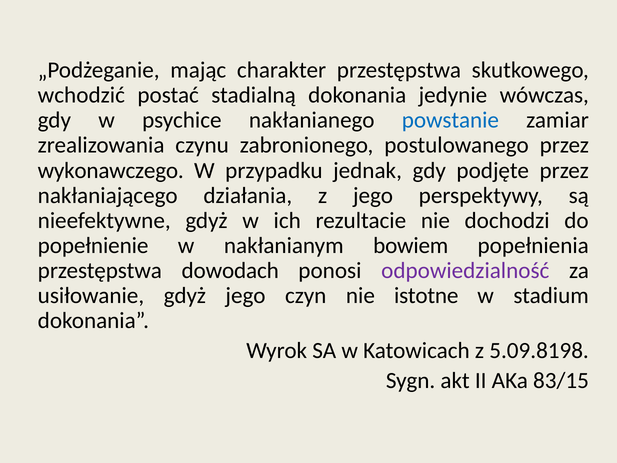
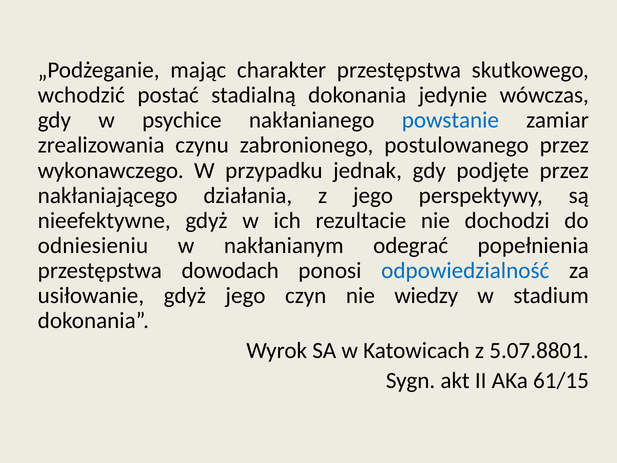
popełnienie: popełnienie -> odniesieniu
bowiem: bowiem -> odegrać
odpowiedzialność colour: purple -> blue
istotne: istotne -> wiedzy
5.09.8198: 5.09.8198 -> 5.07.8801
83/15: 83/15 -> 61/15
